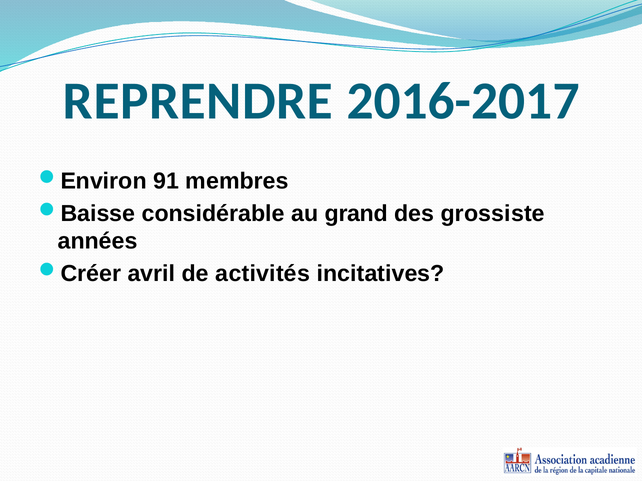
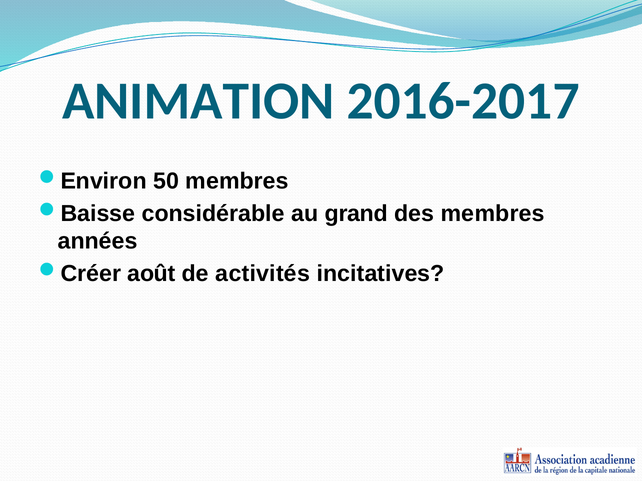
REPRENDRE: REPRENDRE -> ANIMATION
91: 91 -> 50
des grossiste: grossiste -> membres
avril: avril -> août
